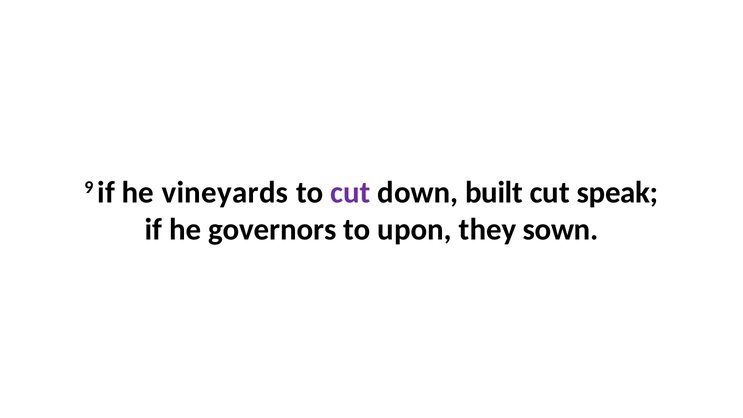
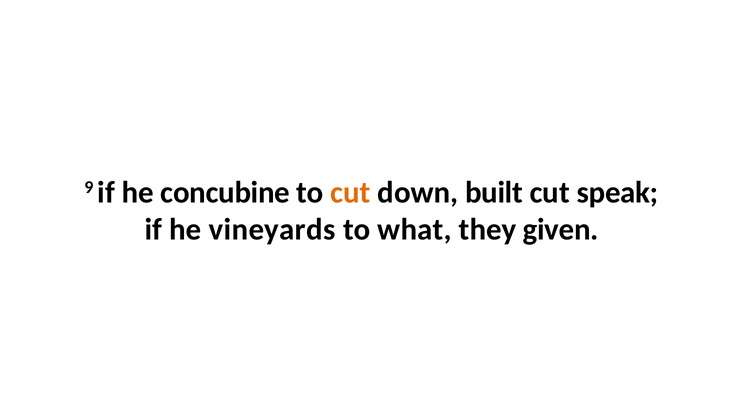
vineyards: vineyards -> concubine
cut at (350, 193) colour: purple -> orange
governors: governors -> vineyards
upon: upon -> what
sown: sown -> given
